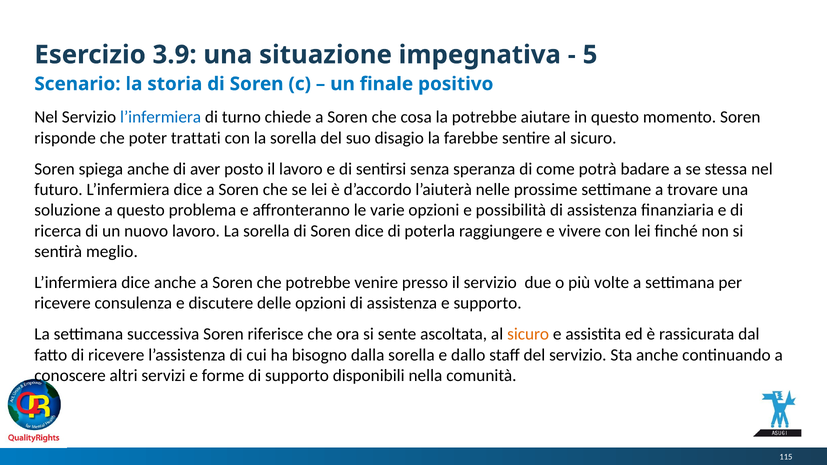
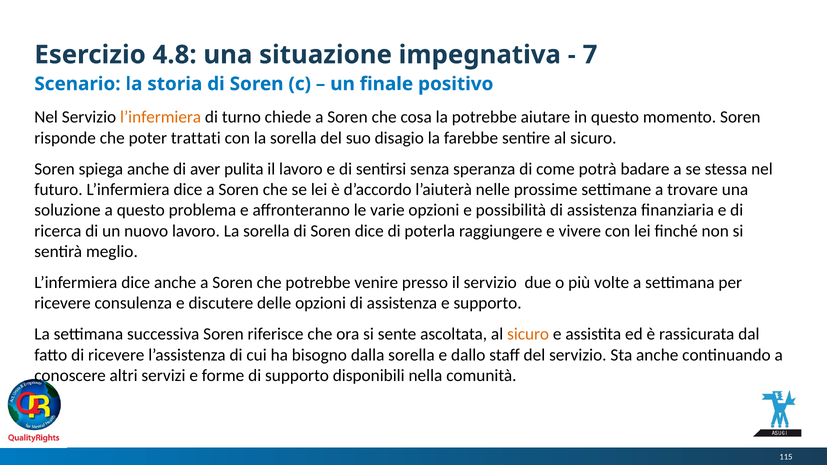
3.9: 3.9 -> 4.8
5: 5 -> 7
l’infermiera at (161, 117) colour: blue -> orange
posto: posto -> pulita
